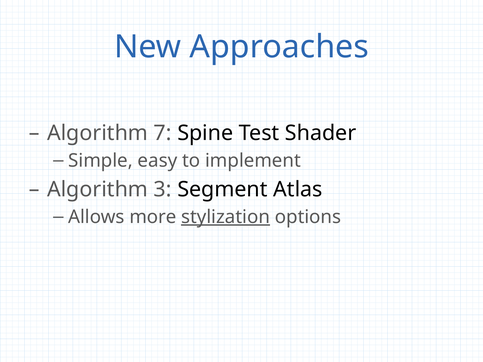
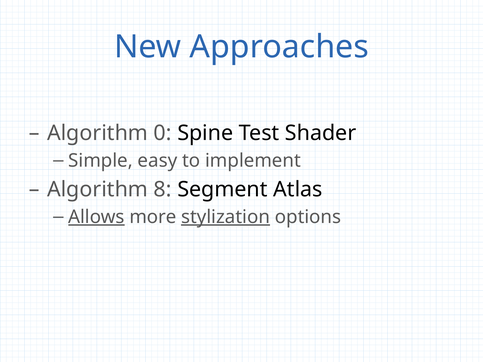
7: 7 -> 0
3: 3 -> 8
Allows underline: none -> present
